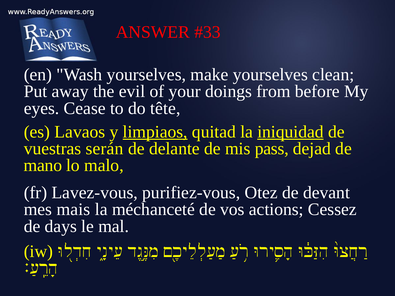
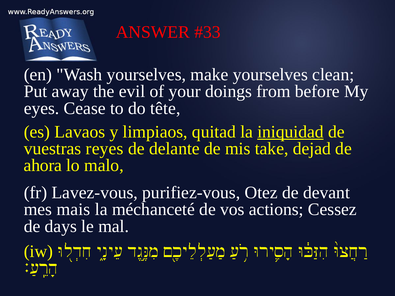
limpiaos underline: present -> none
serán: serán -> reyes
pass: pass -> take
mano: mano -> ahora
